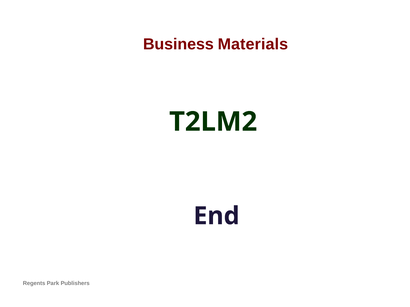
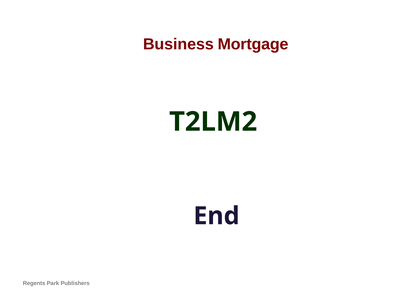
Materials: Materials -> Mortgage
